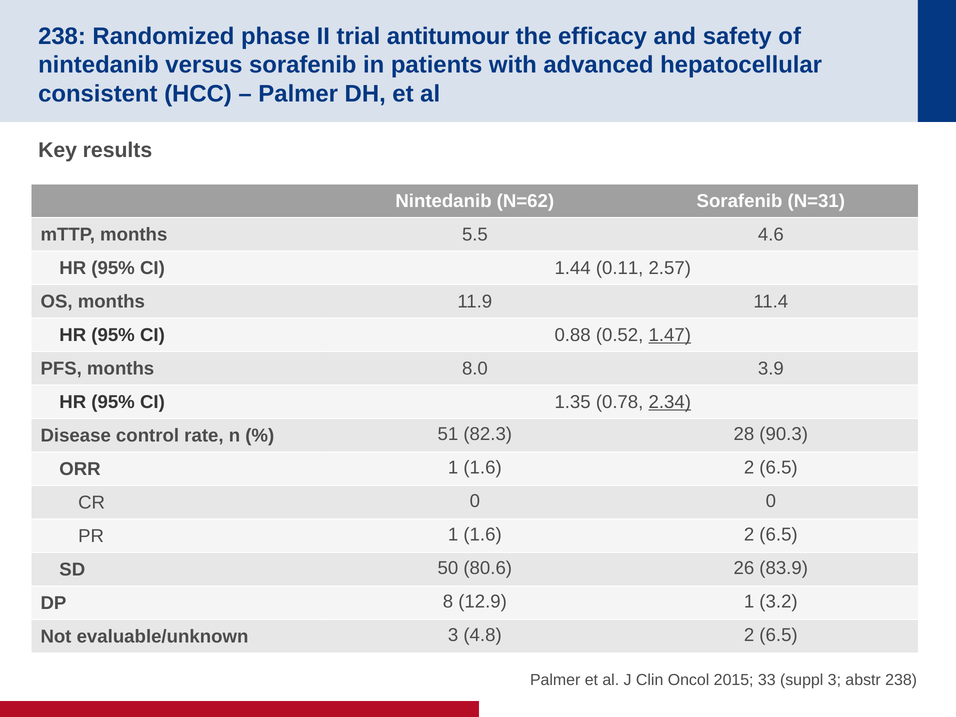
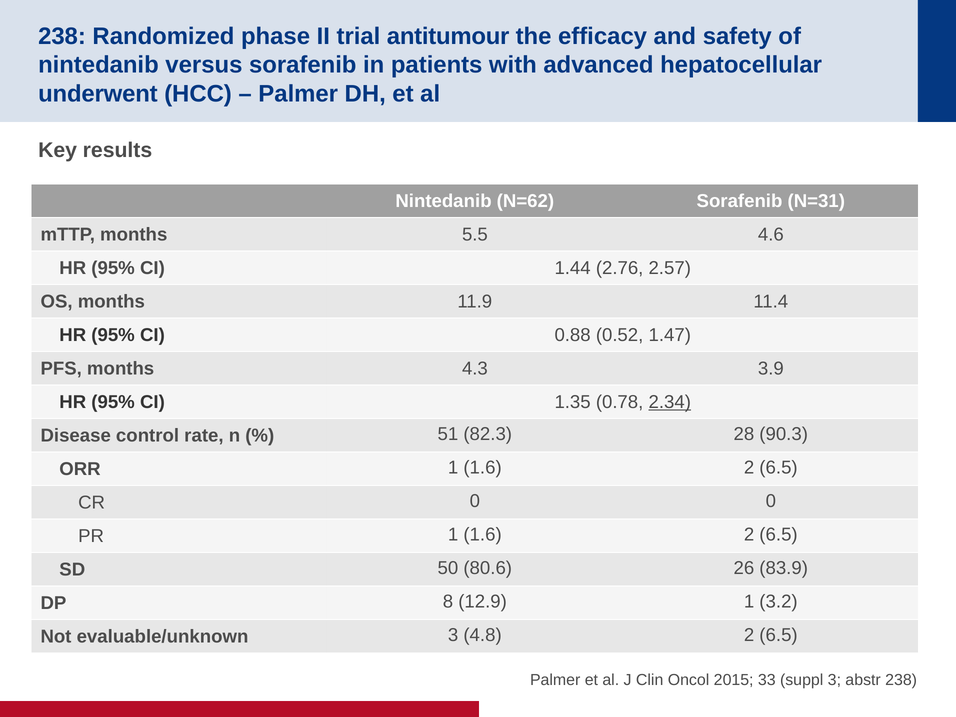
consistent: consistent -> underwent
0.11: 0.11 -> 2.76
1.47 underline: present -> none
8.0: 8.0 -> 4.3
